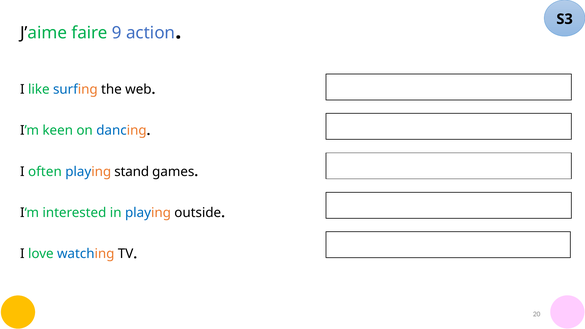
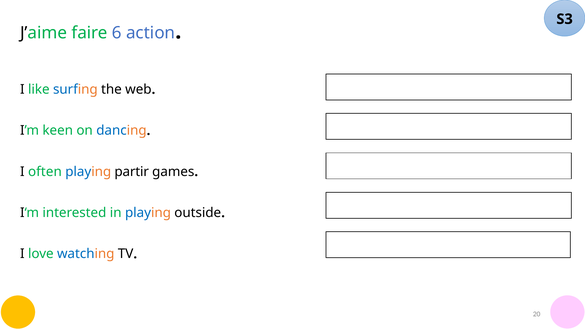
9: 9 -> 6
stand: stand -> partir
